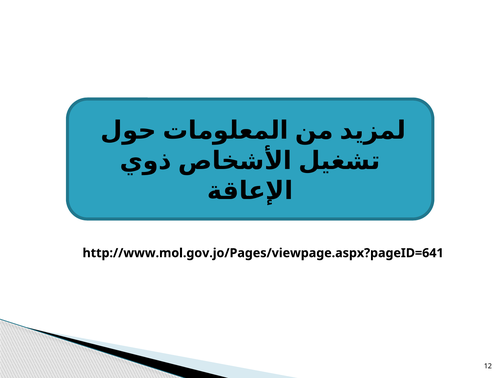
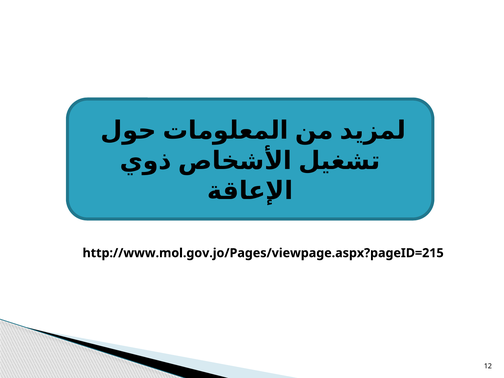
http://www.mol.gov.jo/Pages/viewpage.aspx?pageID=641: http://www.mol.gov.jo/Pages/viewpage.aspx?pageID=641 -> http://www.mol.gov.jo/Pages/viewpage.aspx?pageID=215
